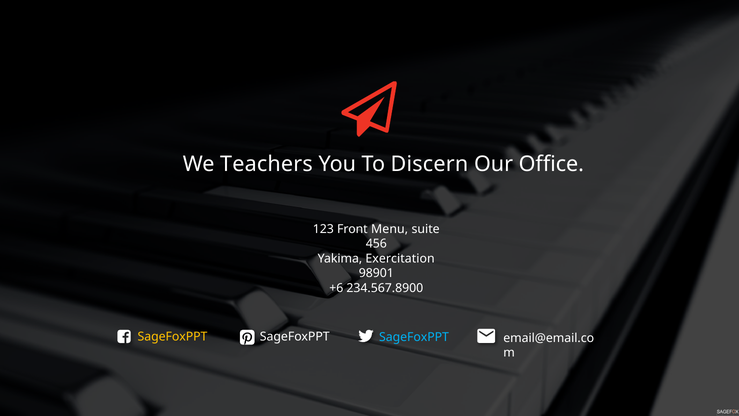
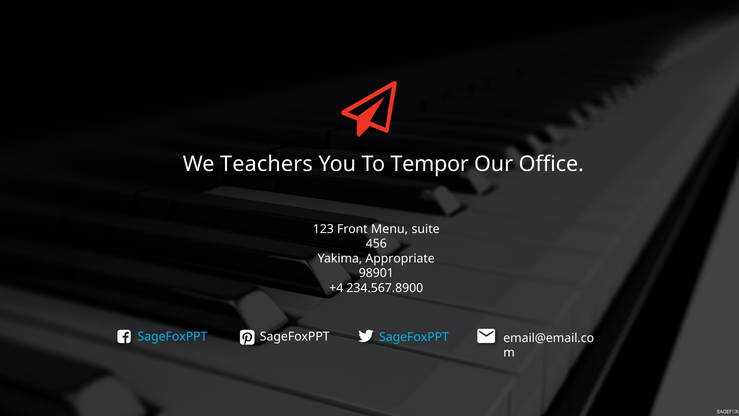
Discern: Discern -> Tempor
Exercitation: Exercitation -> Appropriate
+6: +6 -> +4
SageFoxPPT at (173, 336) colour: yellow -> light blue
